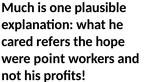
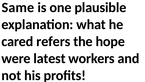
Much: Much -> Same
point: point -> latest
